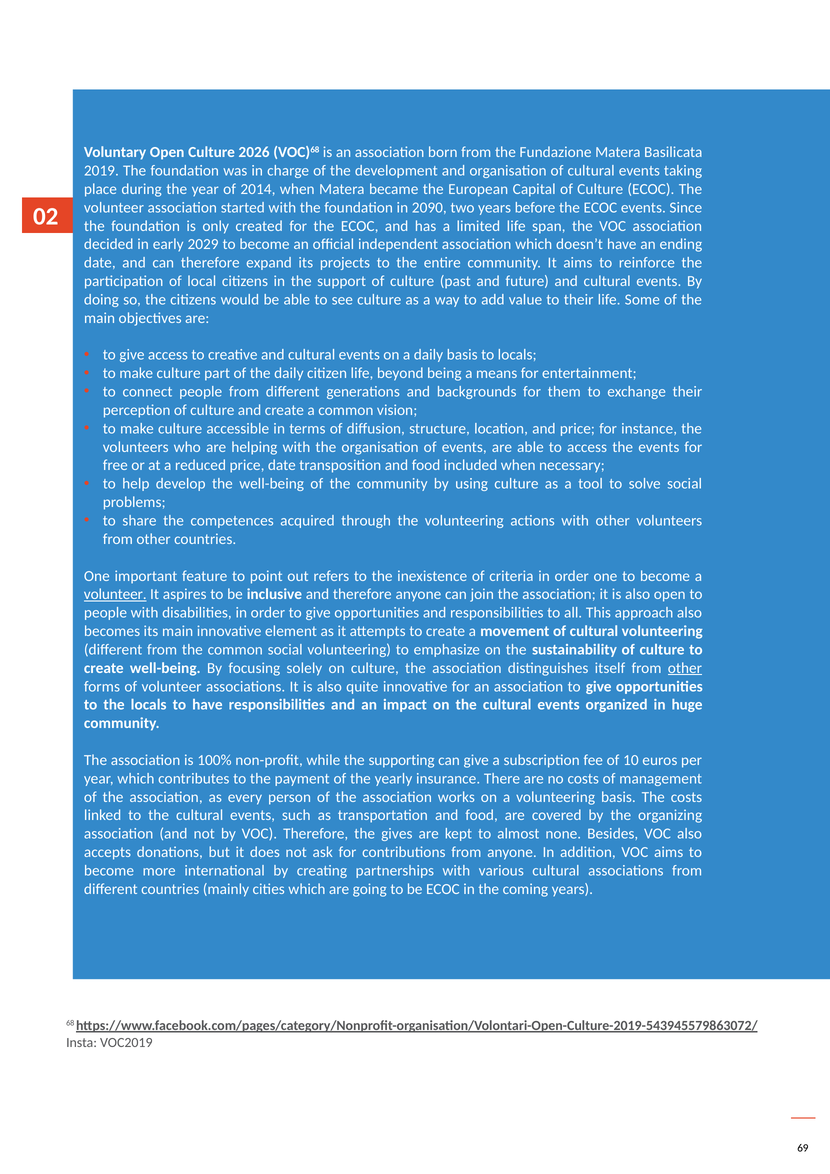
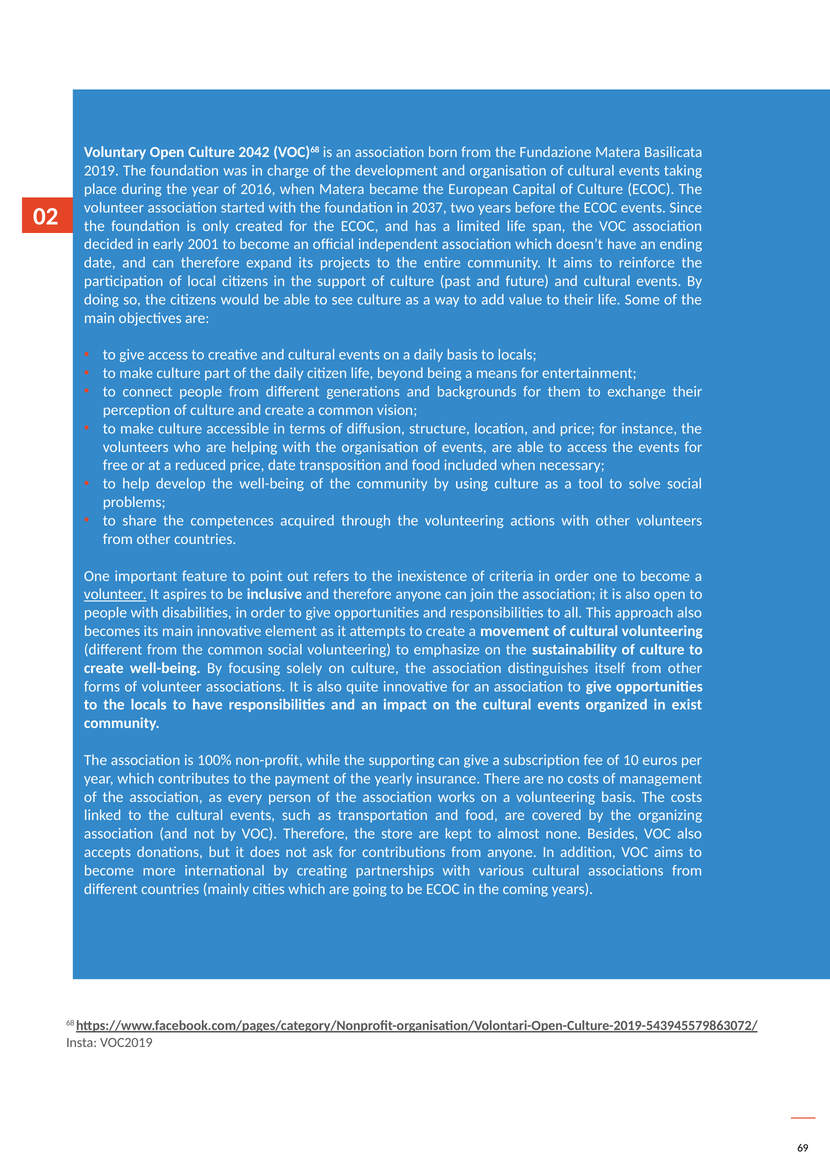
2026: 2026 -> 2042
2014: 2014 -> 2016
2090: 2090 -> 2037
2029: 2029 -> 2001
other at (685, 668) underline: present -> none
huge: huge -> exist
gives: gives -> store
